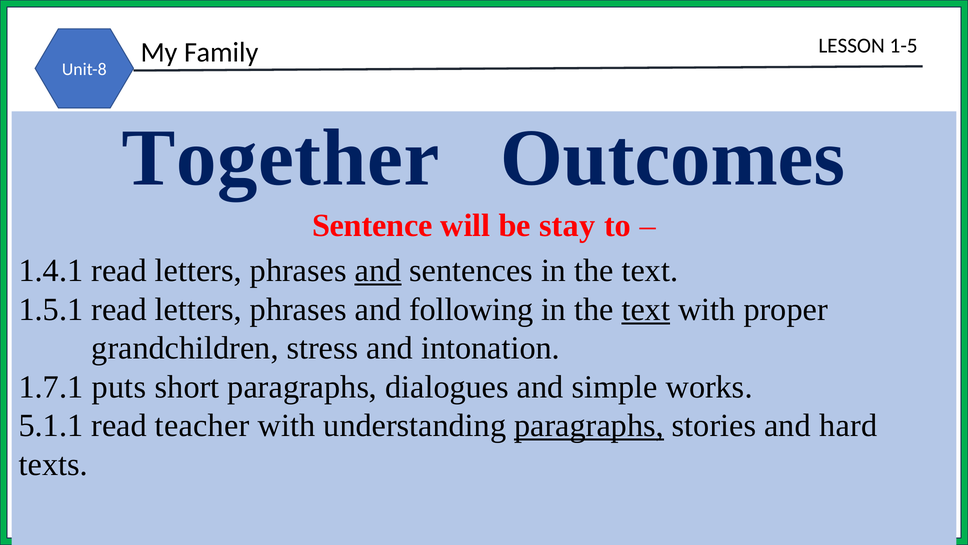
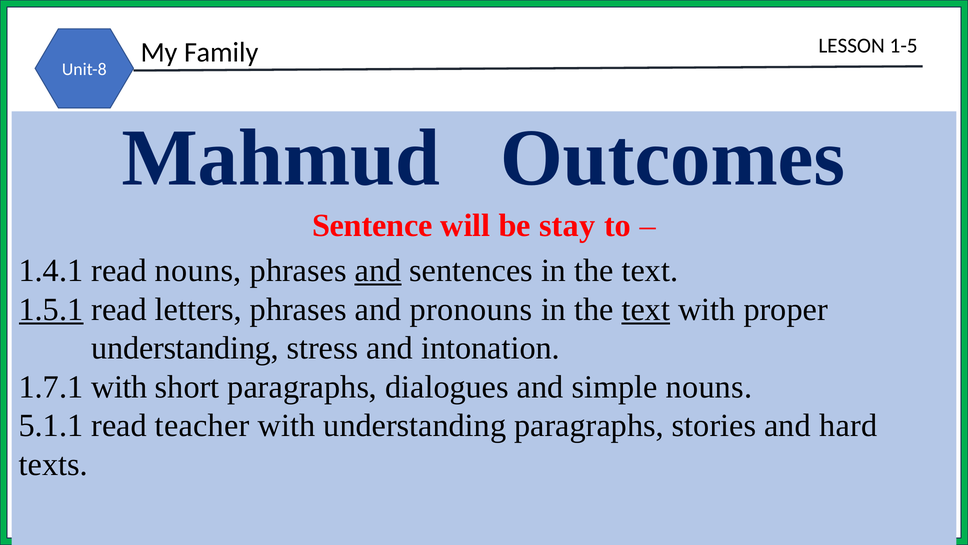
Together: Together -> Mahmud
1.4.1 read letters: letters -> nouns
1.5.1 underline: none -> present
following: following -> pronouns
grandchildren at (185, 348): grandchildren -> understanding
1.7.1 puts: puts -> with
simple works: works -> nouns
paragraphs at (589, 425) underline: present -> none
